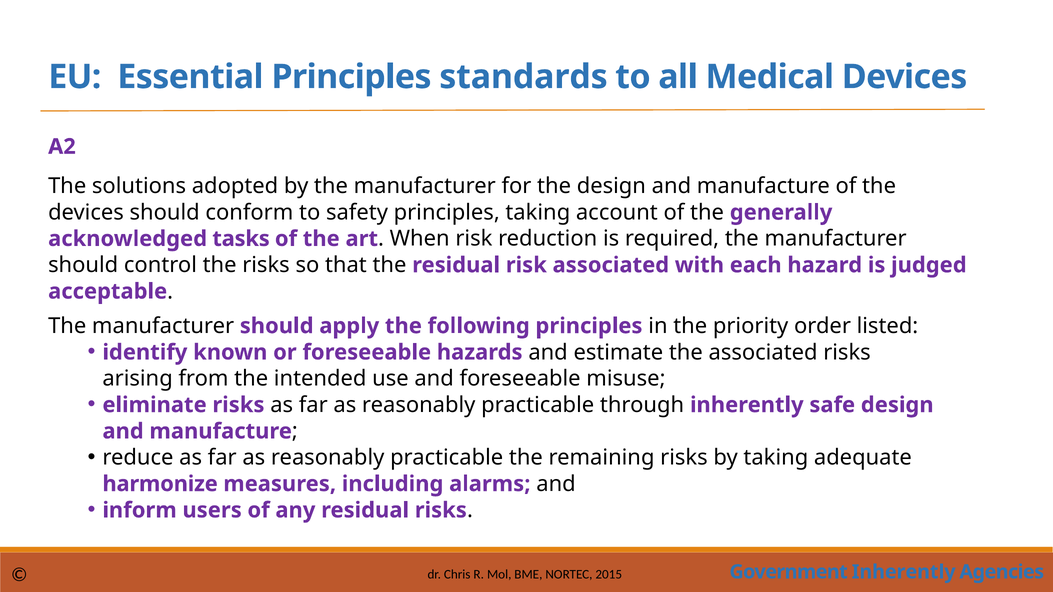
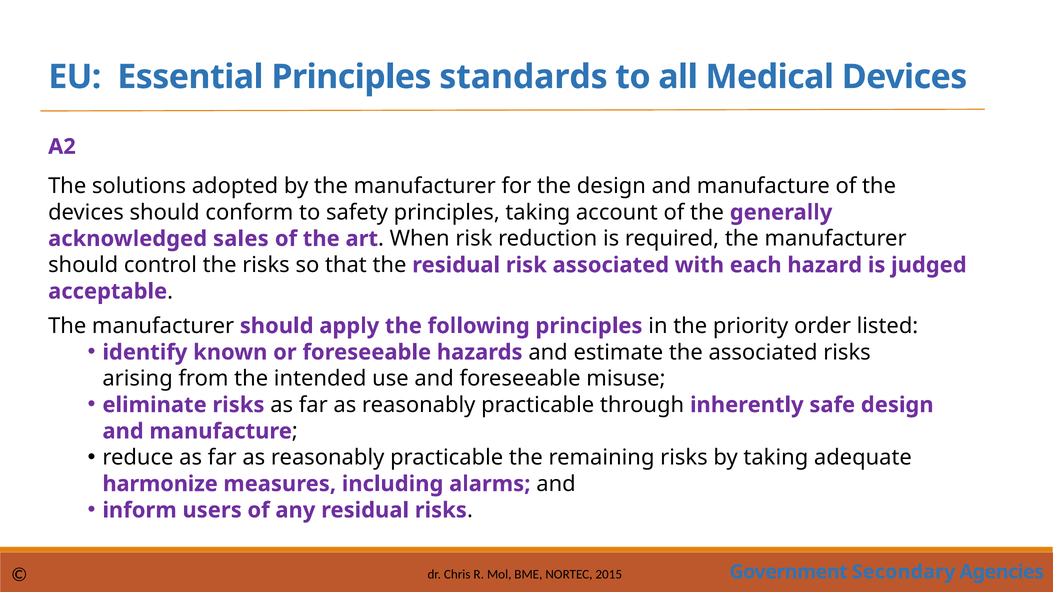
tasks: tasks -> sales
Government Inherently: Inherently -> Secondary
